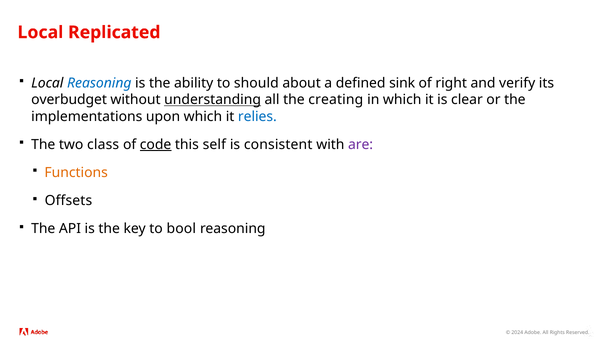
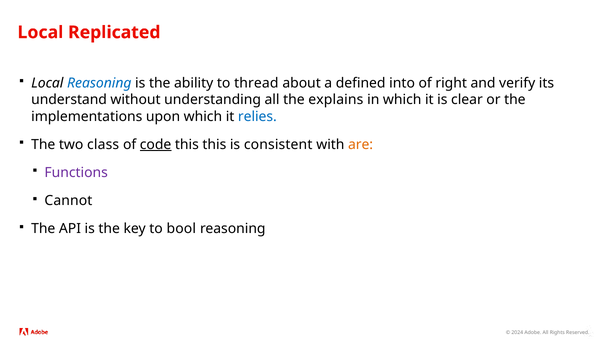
should: should -> thread
sink: sink -> into
overbudget: overbudget -> understand
understanding underline: present -> none
creating: creating -> explains
this self: self -> this
are colour: purple -> orange
Functions colour: orange -> purple
Offsets: Offsets -> Cannot
